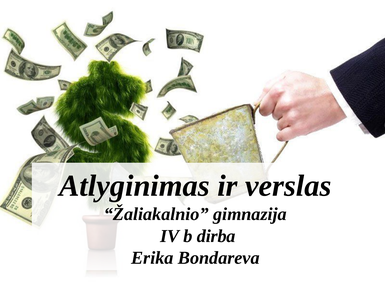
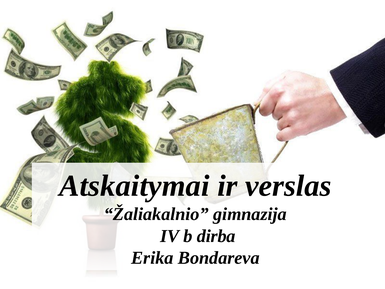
Atlyginimas: Atlyginimas -> Atskaitymai
